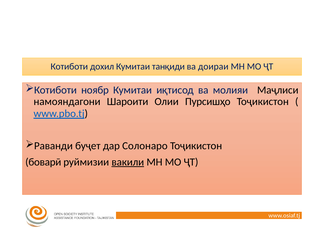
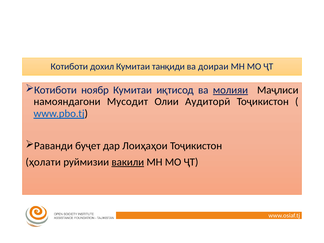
молияи underline: none -> present
Шароити: Шароити -> Мусодит
Пурсишҳо: Пурсишҳо -> Аудиторӣ
Солонаро: Солонаро -> Лоиҳаҳои
боварӣ: боварӣ -> ҳолати
